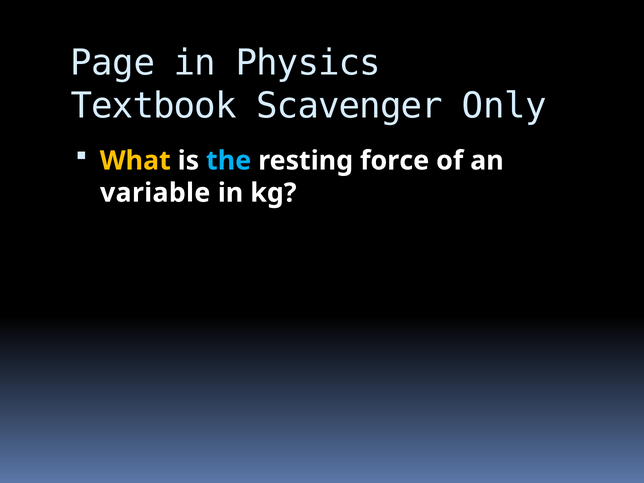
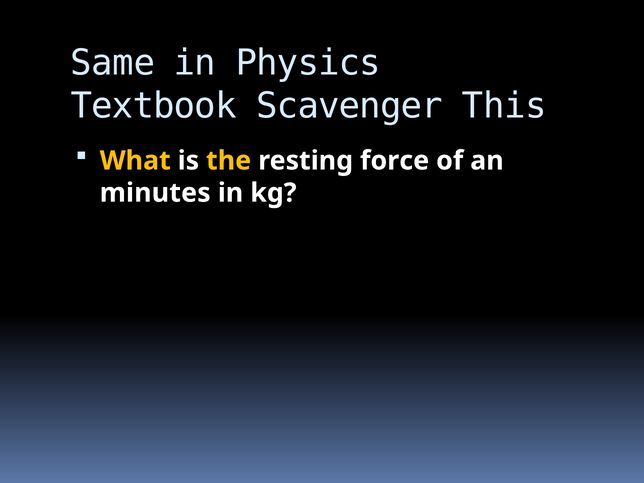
Page: Page -> Same
Only: Only -> This
the colour: light blue -> yellow
variable: variable -> minutes
